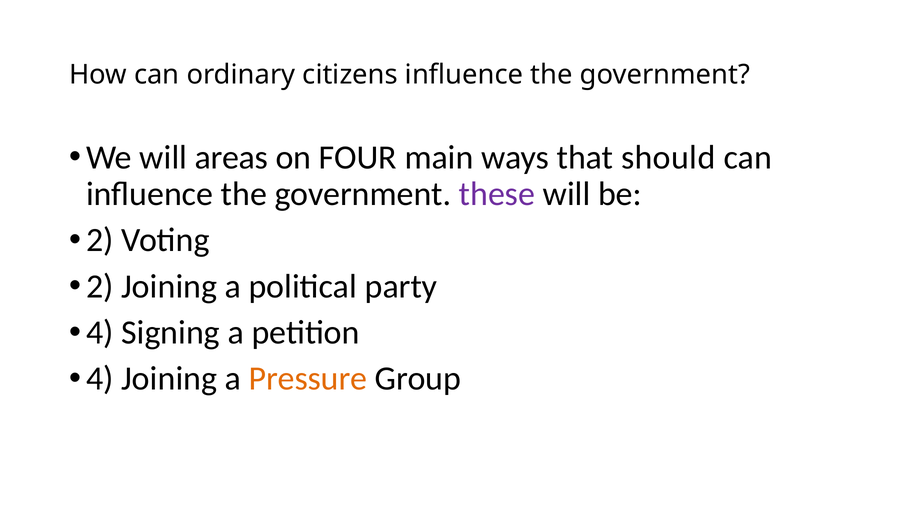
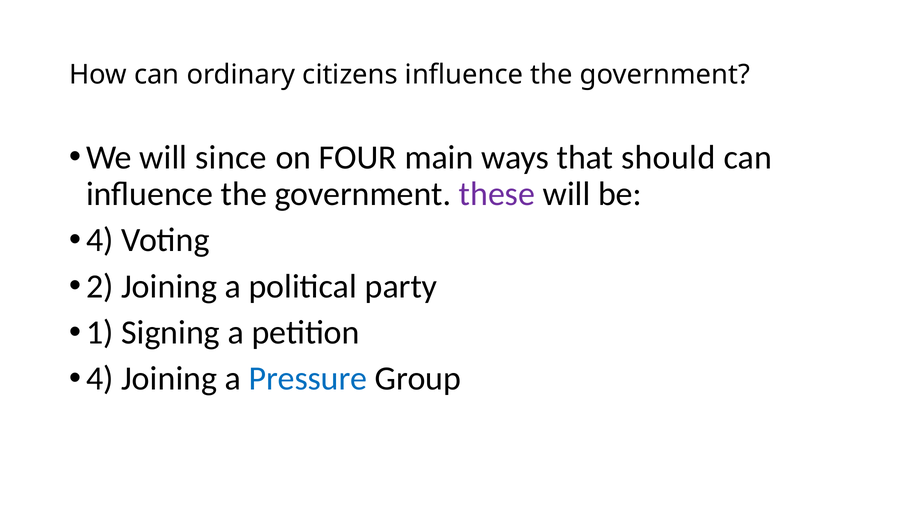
areas: areas -> since
2 at (100, 240): 2 -> 4
4 at (100, 332): 4 -> 1
Pressure colour: orange -> blue
